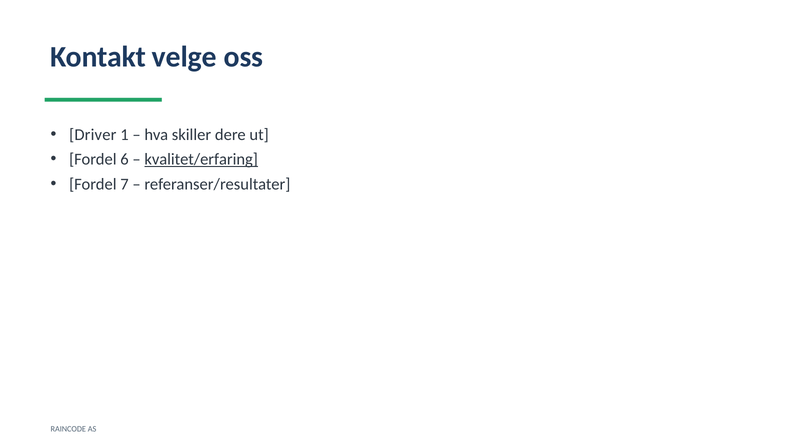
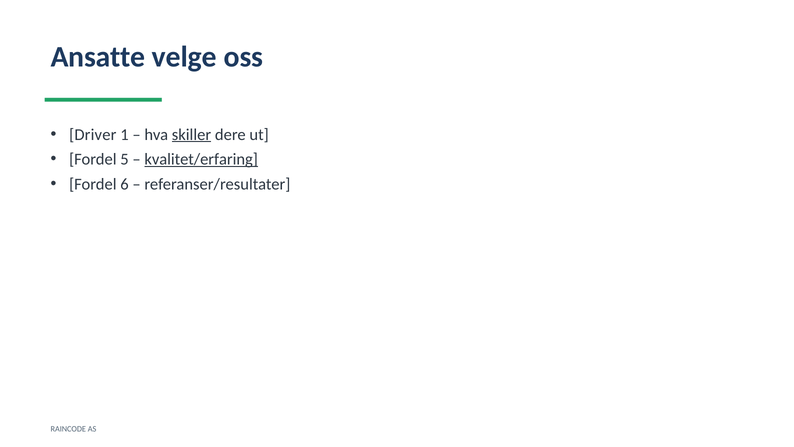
Kontakt: Kontakt -> Ansatte
skiller underline: none -> present
6: 6 -> 5
7: 7 -> 6
